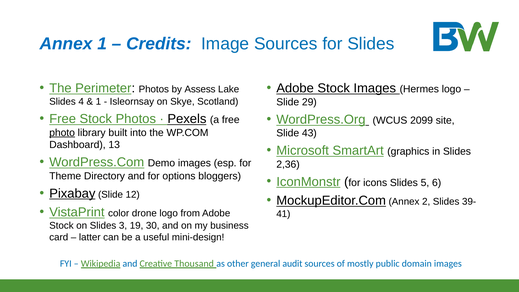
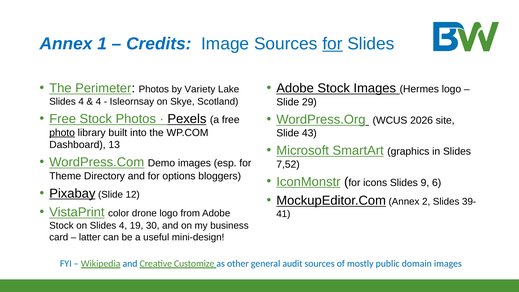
for at (332, 44) underline: none -> present
Assess: Assess -> Variety
1 at (98, 102): 1 -> 4
2099: 2099 -> 2026
2,36: 2,36 -> 7,52
5: 5 -> 9
on Slides 3: 3 -> 4
Thousand: Thousand -> Customize
